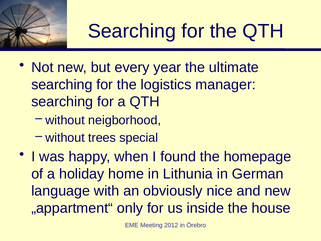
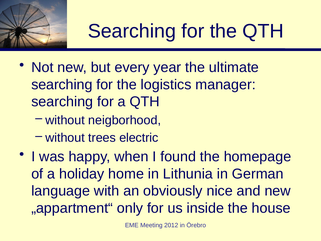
special: special -> electric
